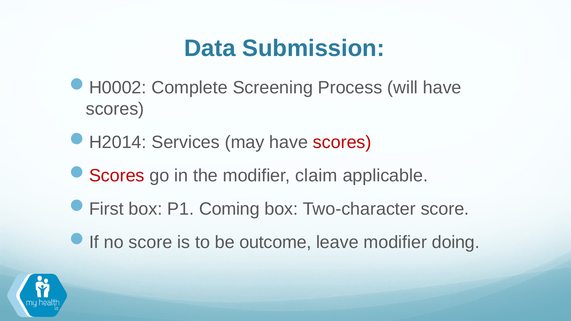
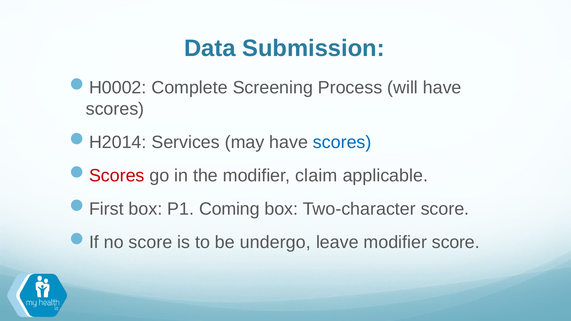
scores at (342, 142) colour: red -> blue
outcome: outcome -> undergo
modifier doing: doing -> score
